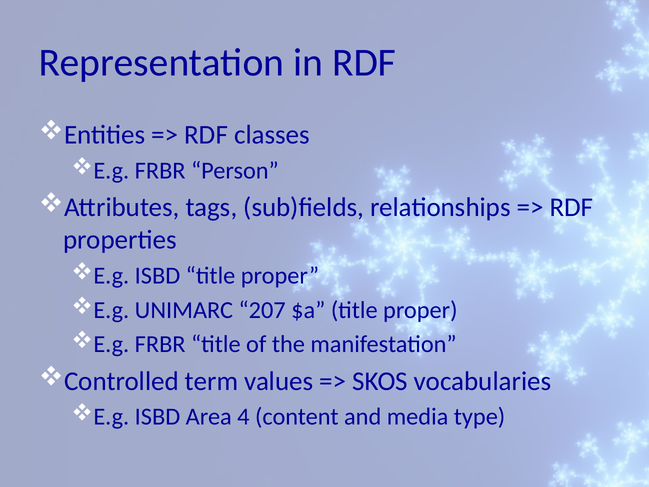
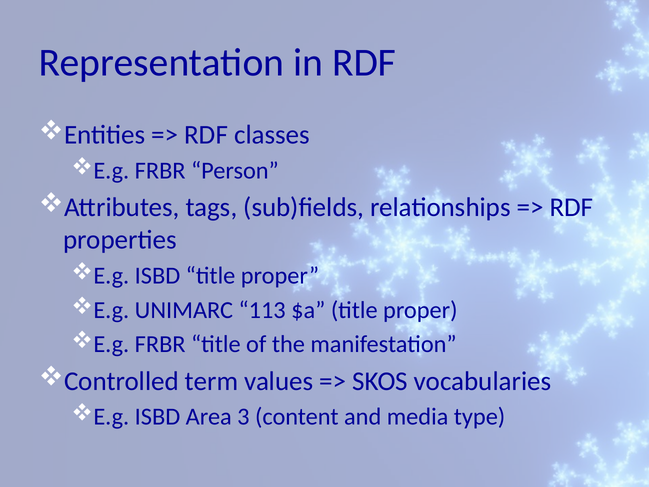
207: 207 -> 113
4: 4 -> 3
